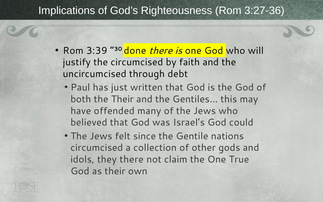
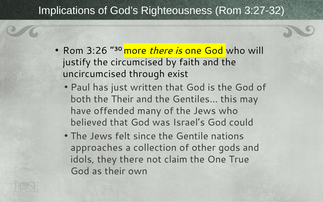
3:27-36: 3:27-36 -> 3:27-32
3:39: 3:39 -> 3:26
done: done -> more
debt: debt -> exist
circumcised at (97, 148): circumcised -> approaches
